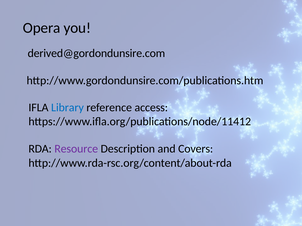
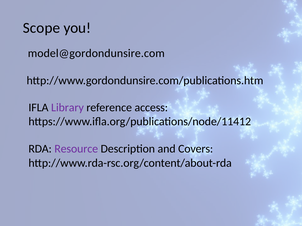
Opera: Opera -> Scope
derived@gordondunsire.com: derived@gordondunsire.com -> model@gordondunsire.com
Library colour: blue -> purple
